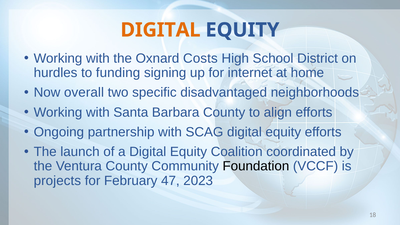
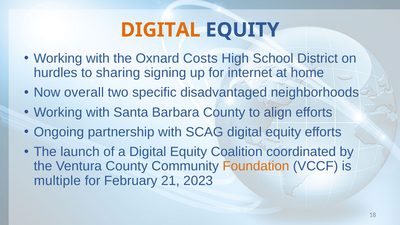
funding: funding -> sharing
Foundation colour: black -> orange
projects: projects -> multiple
47: 47 -> 21
